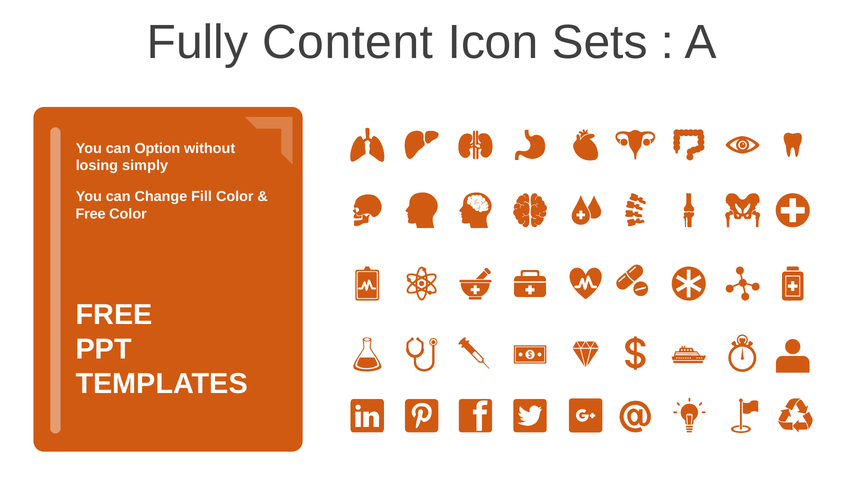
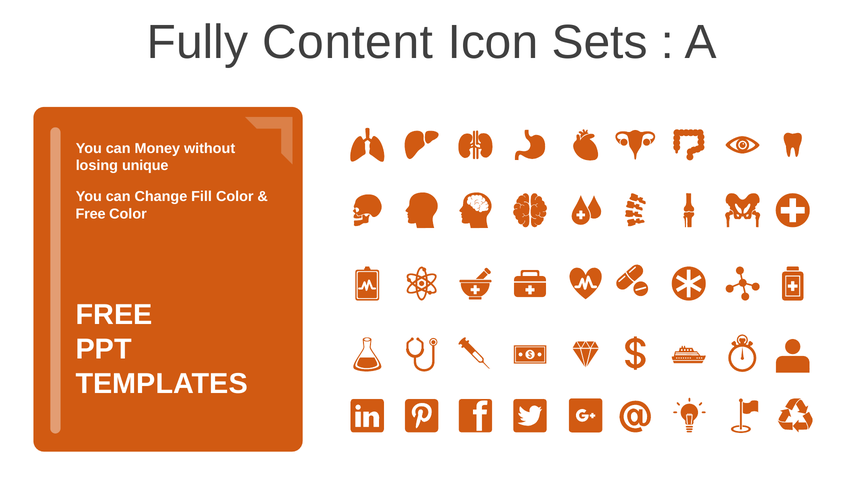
Option: Option -> Money
simply: simply -> unique
